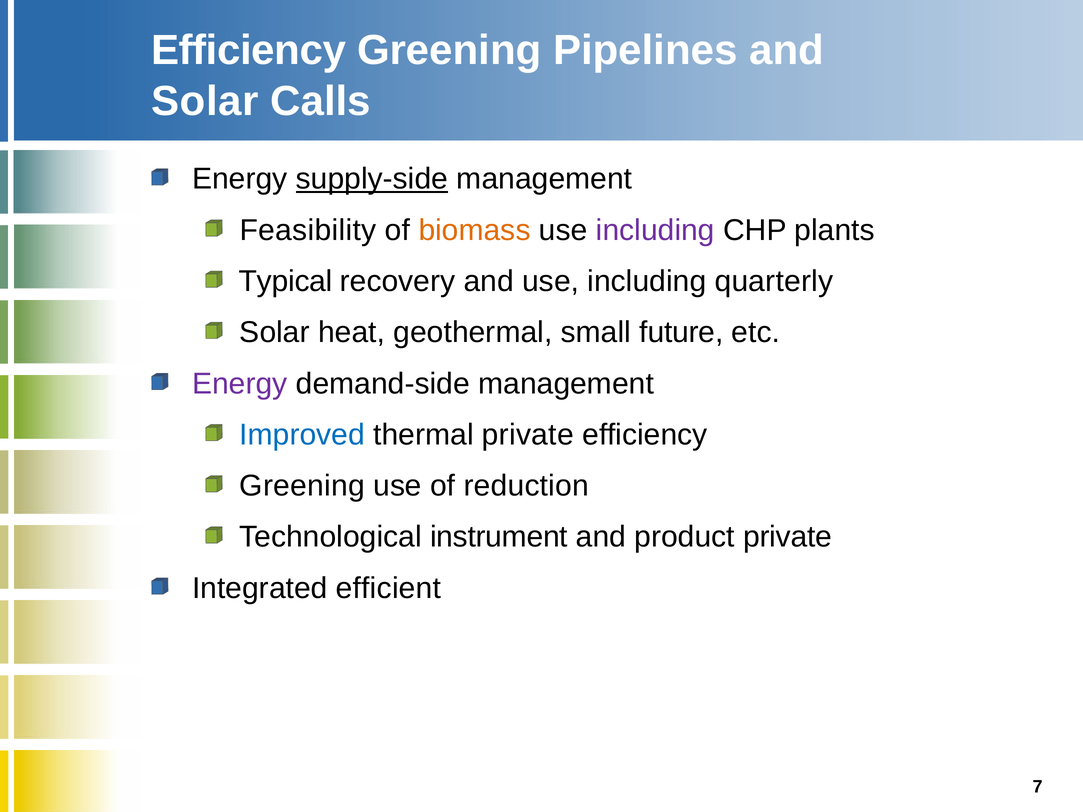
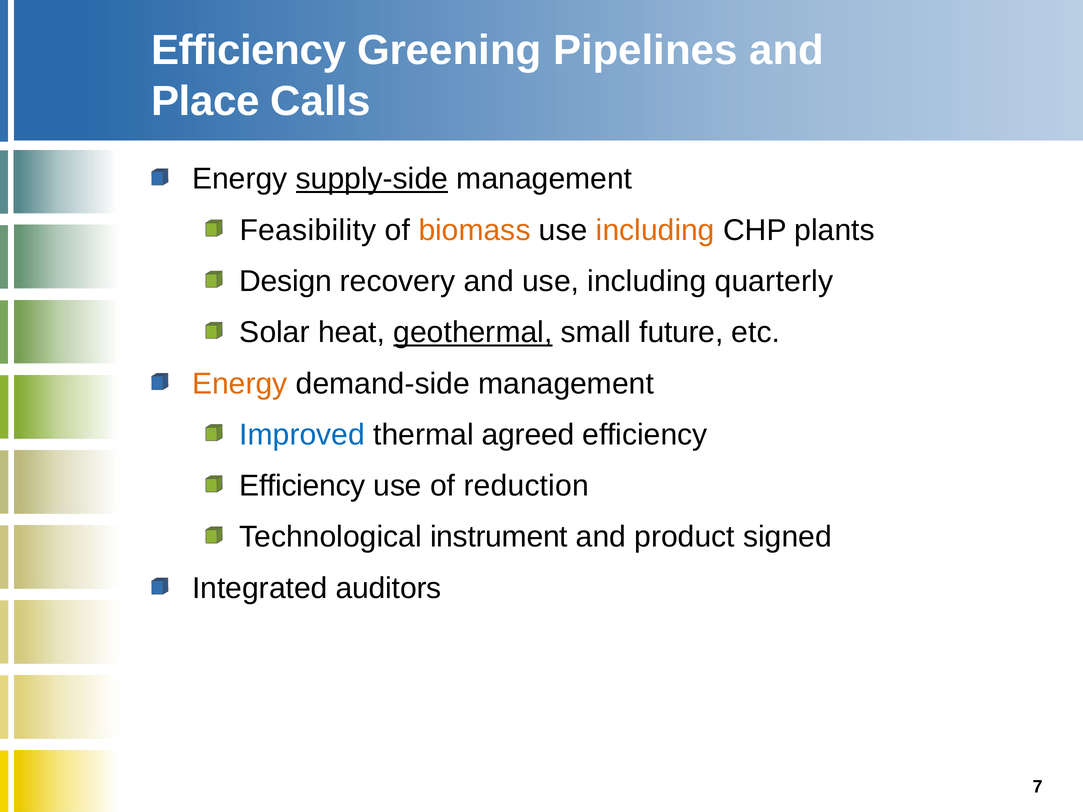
Solar at (205, 101): Solar -> Place
including at (655, 230) colour: purple -> orange
Typical: Typical -> Design
geothermal underline: none -> present
Energy at (240, 384) colour: purple -> orange
thermal private: private -> agreed
Greening at (302, 486): Greening -> Efficiency
product private: private -> signed
efficient: efficient -> auditors
